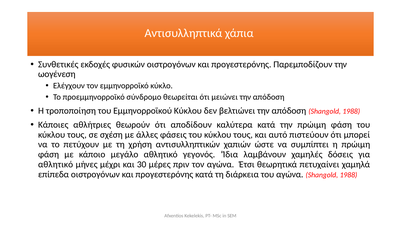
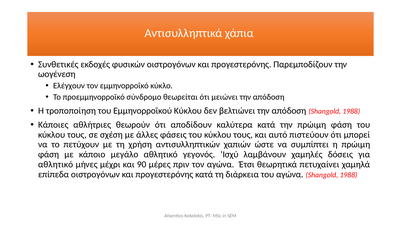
Ίδια: Ίδια -> Ισχύ
30: 30 -> 90
